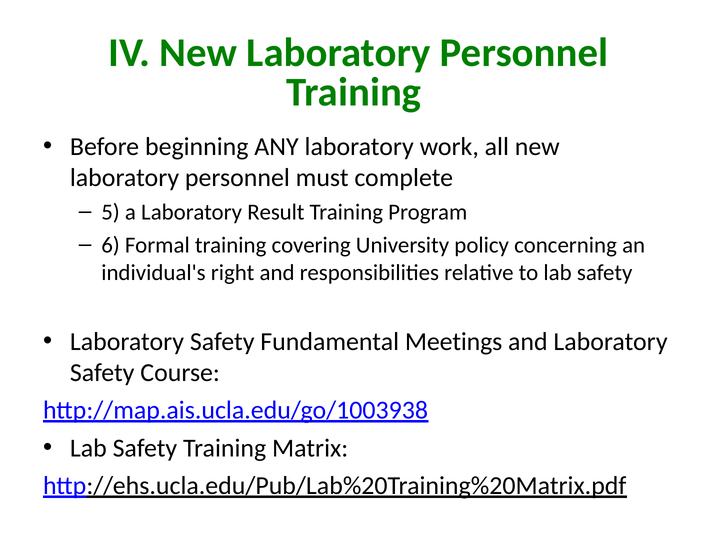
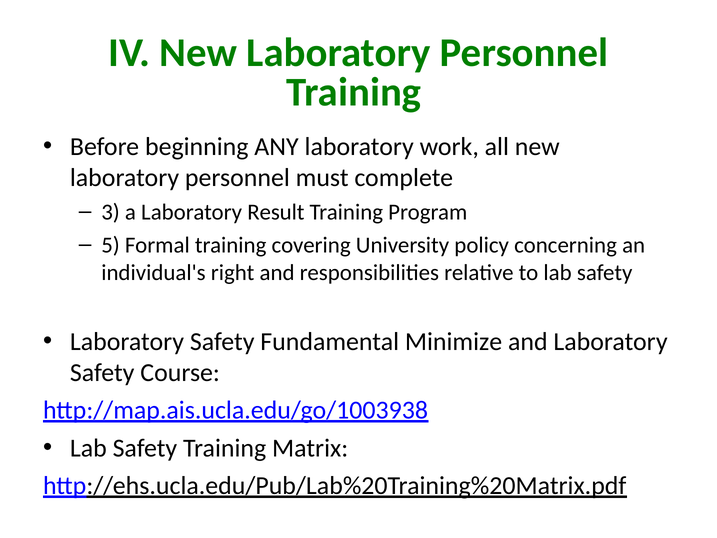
5: 5 -> 3
6: 6 -> 5
Meetings: Meetings -> Minimize
